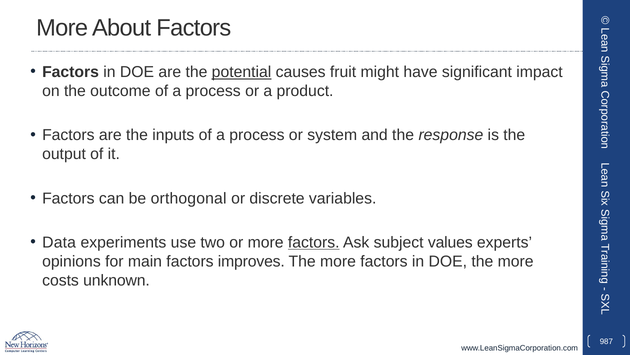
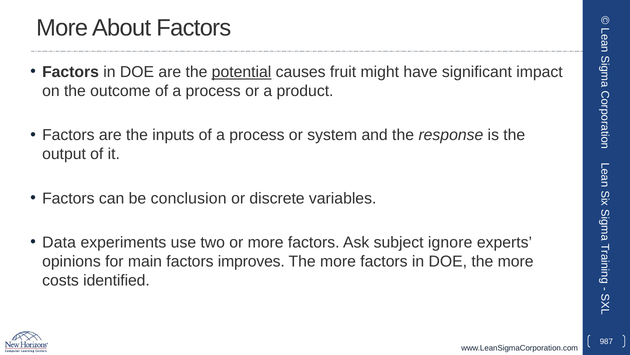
orthogonal: orthogonal -> conclusion
factors at (314, 242) underline: present -> none
values: values -> ignore
unknown: unknown -> identified
